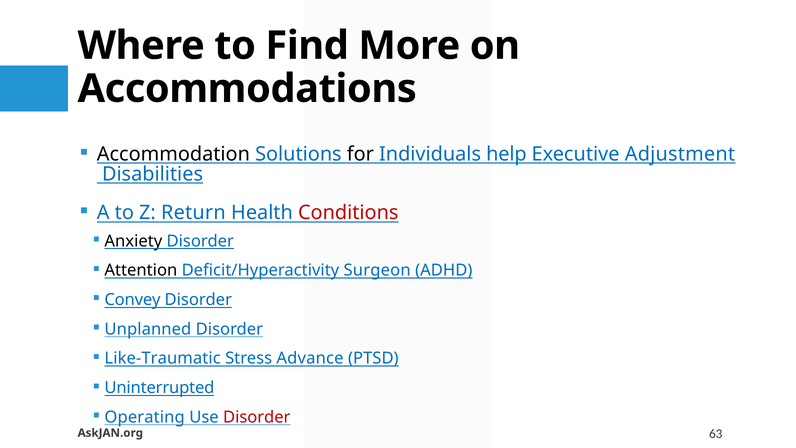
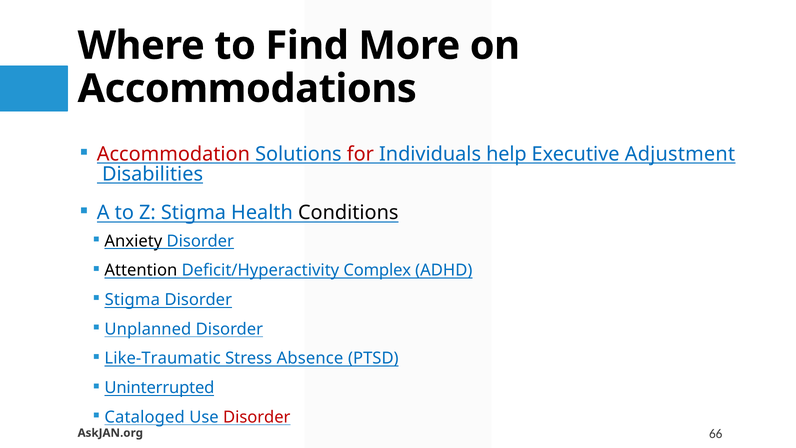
Accommodation colour: black -> red
for colour: black -> red
Z Return: Return -> Stigma
Conditions colour: red -> black
Surgeon: Surgeon -> Complex
Convey at (132, 300): Convey -> Stigma
Advance: Advance -> Absence
Operating: Operating -> Cataloged
63: 63 -> 66
